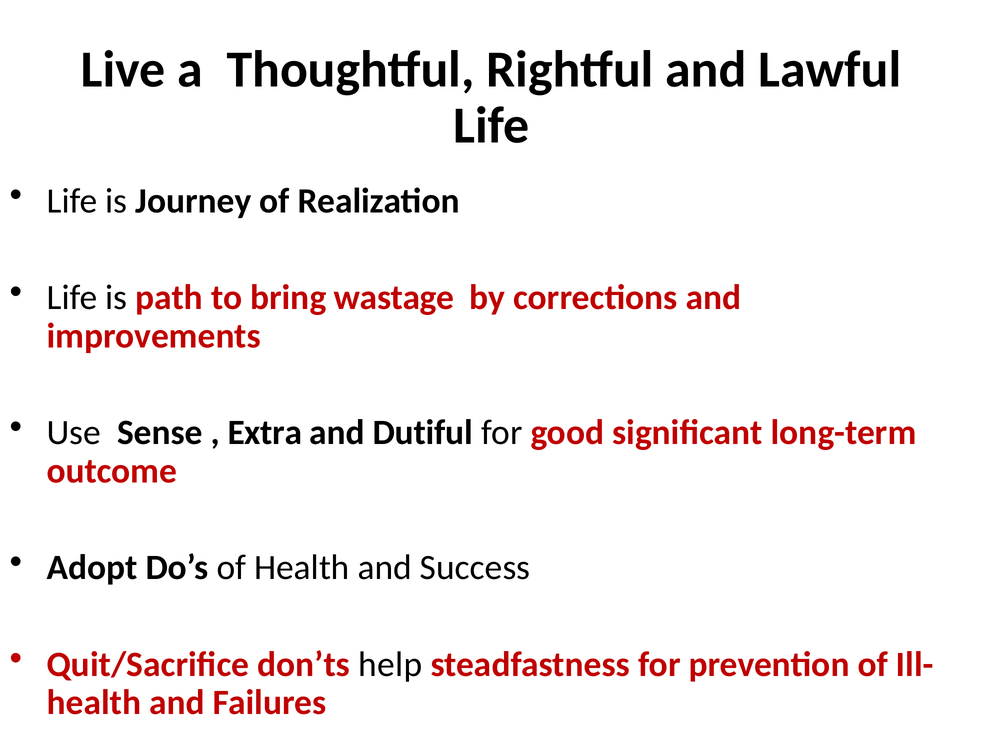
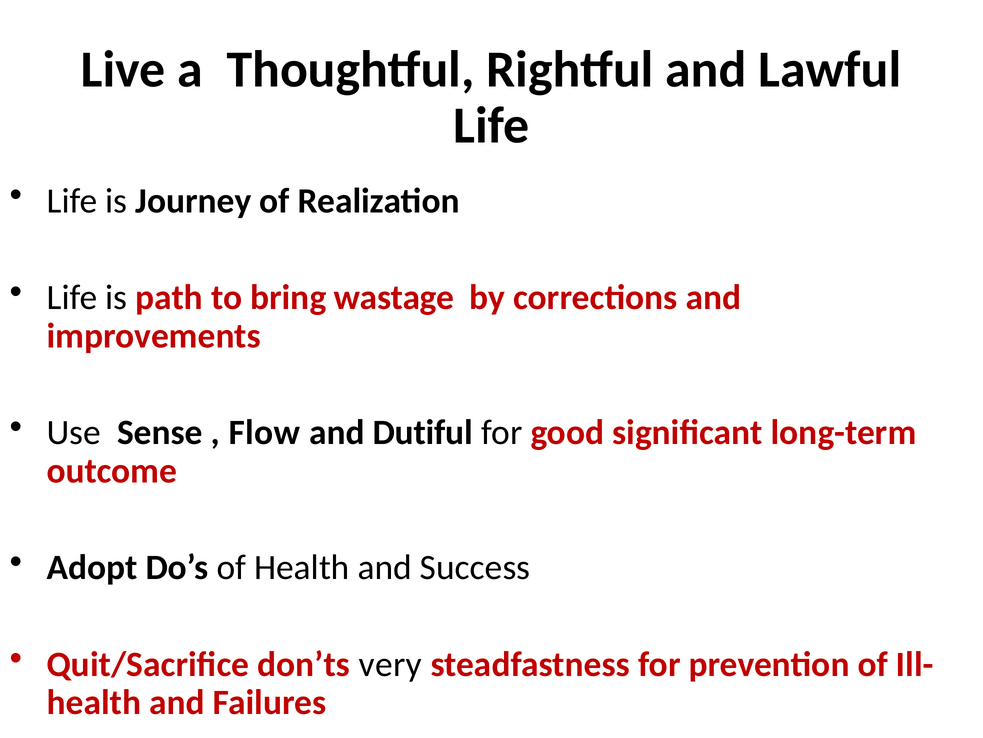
Extra: Extra -> Flow
help: help -> very
